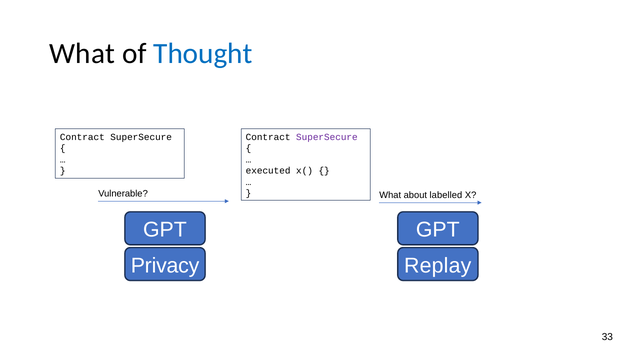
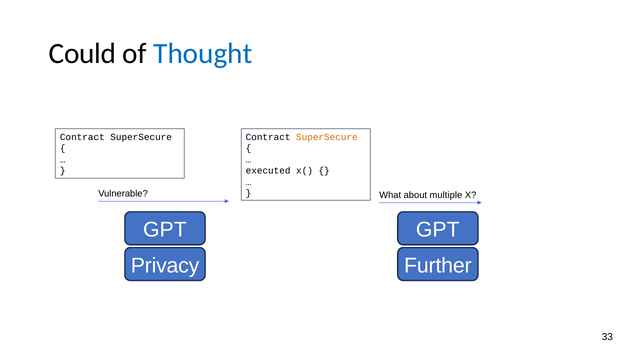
What at (82, 54): What -> Could
SuperSecure at (327, 137) colour: purple -> orange
labelled: labelled -> multiple
Replay: Replay -> Further
